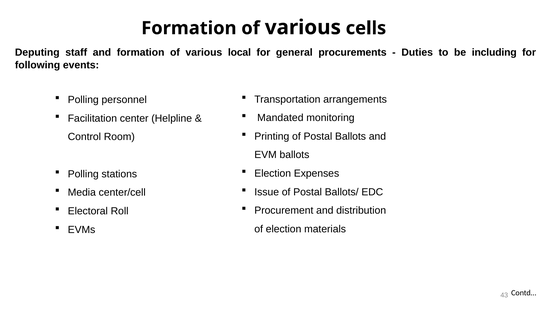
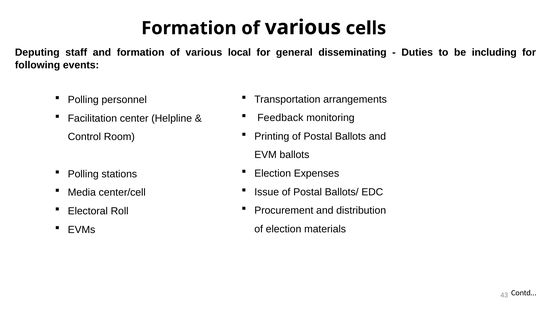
procurements: procurements -> disseminating
Mandated: Mandated -> Feedback
